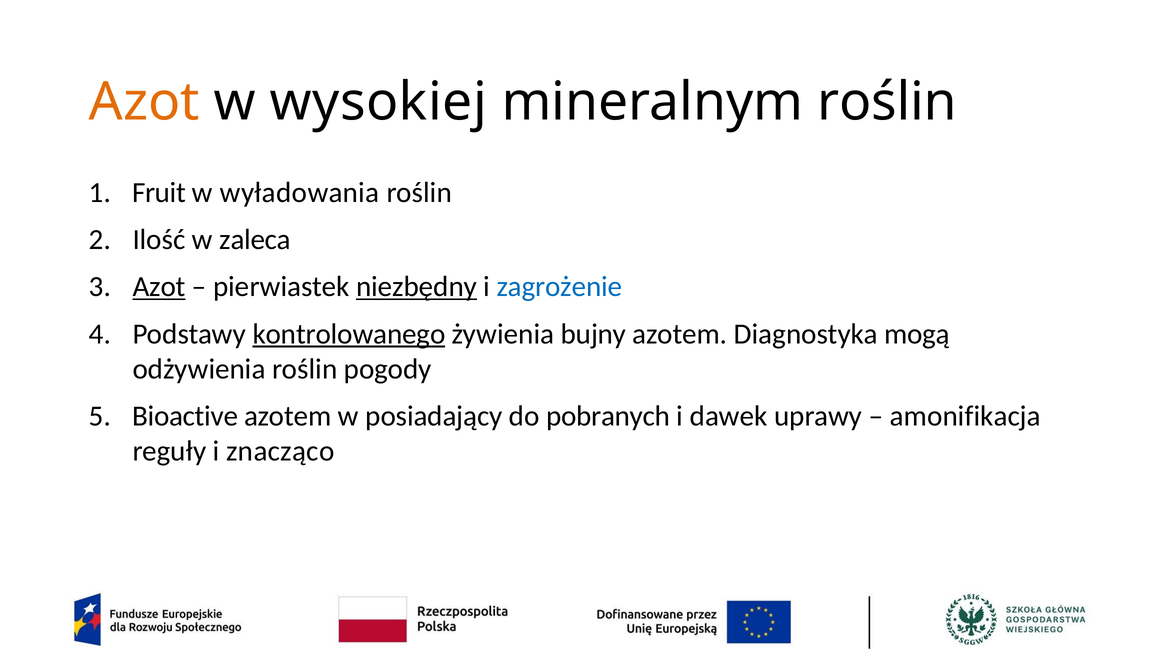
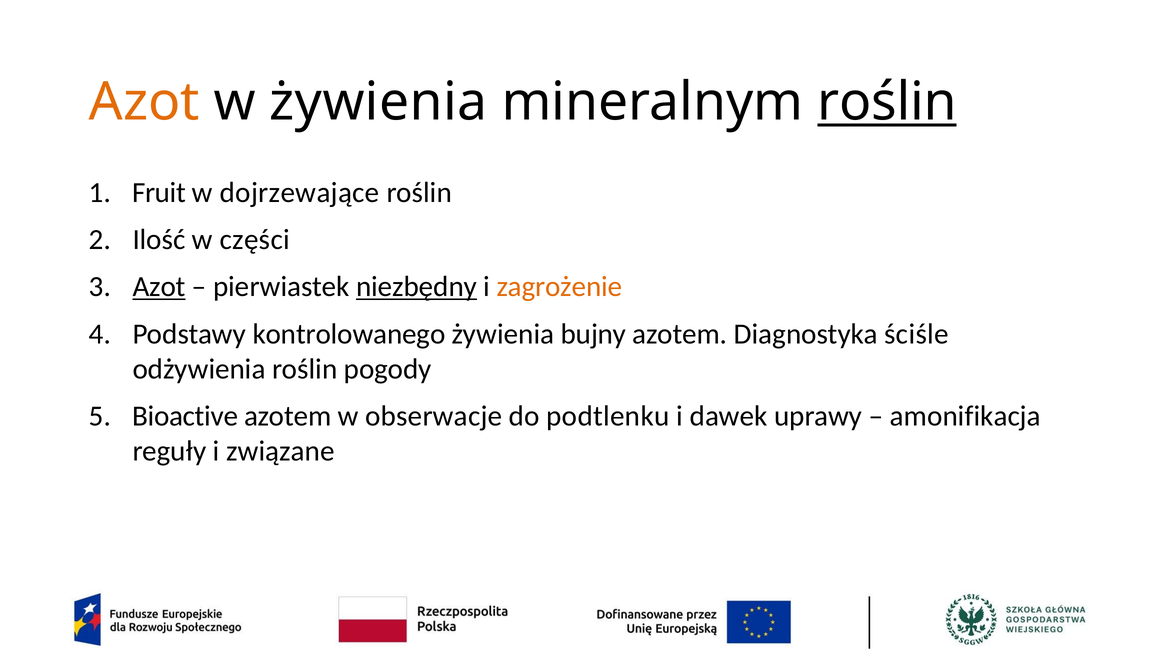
w wysokiej: wysokiej -> żywienia
roślin at (887, 102) underline: none -> present
wyładowania: wyładowania -> dojrzewające
zaleca: zaleca -> części
zagrożenie colour: blue -> orange
kontrolowanego underline: present -> none
mogą: mogą -> ściśle
posiadający: posiadający -> obserwacje
pobranych: pobranych -> podtlenku
znacząco: znacząco -> związane
